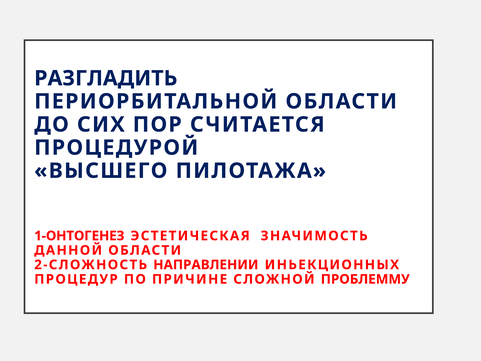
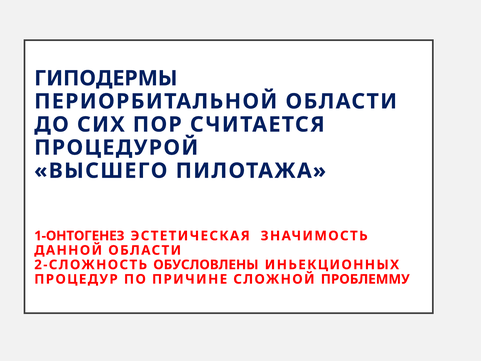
РАЗГЛАДИТЬ: РАЗГЛАДИТЬ -> ГИПОДЕРМЫ
НАПРАВЛЕНИИ: НАПРАВЛЕНИИ -> ОБУСЛОВЛЕНЫ
